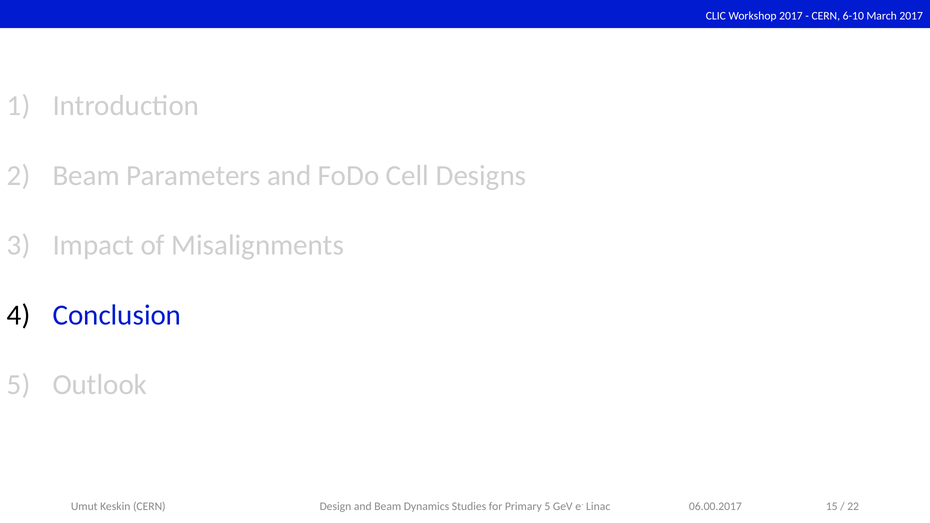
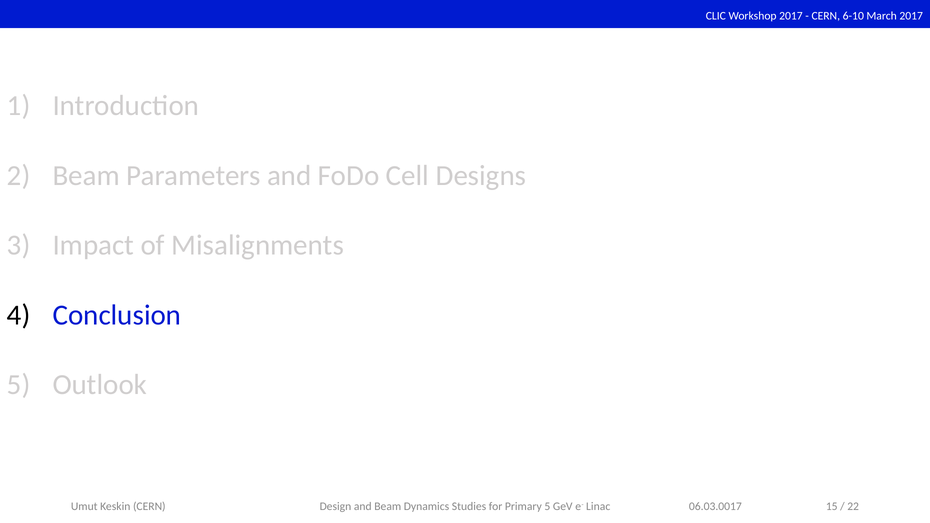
06.00.2017: 06.00.2017 -> 06.03.0017
